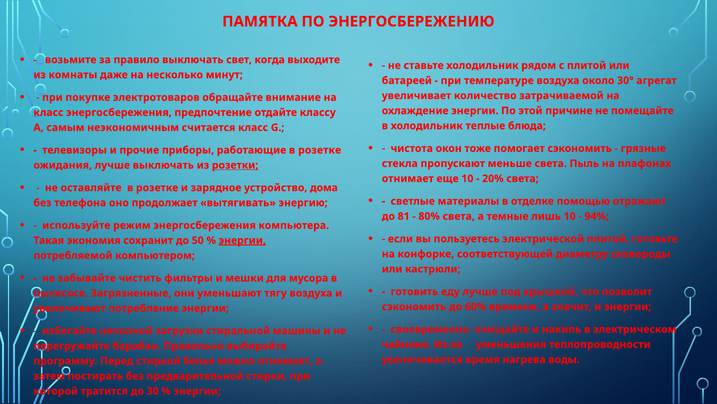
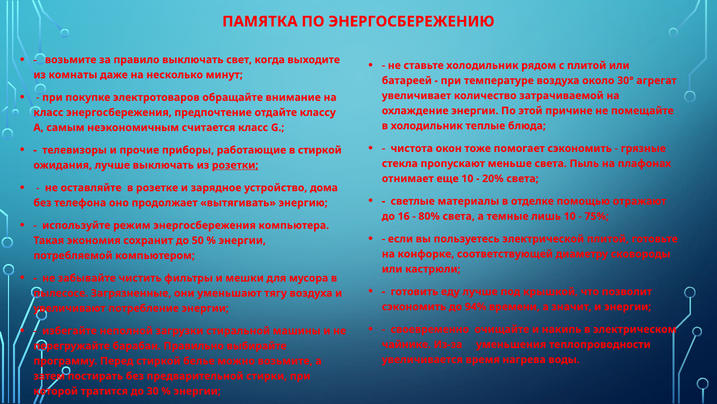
работающие в розетке: розетке -> стиркой
81: 81 -> 16
94%: 94% -> 75%
энергии at (242, 240) underline: present -> none
60%: 60% -> 94%
можно отнимает: отнимает -> возьмите
